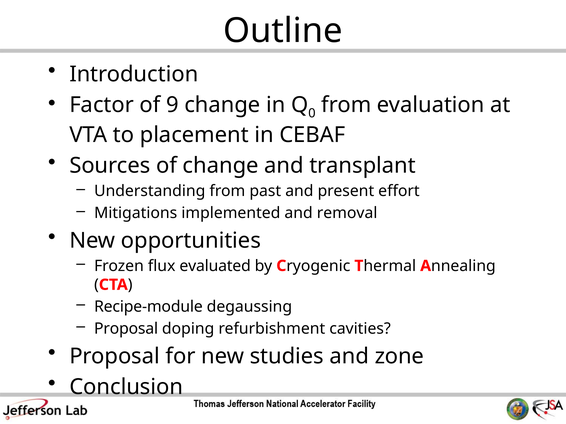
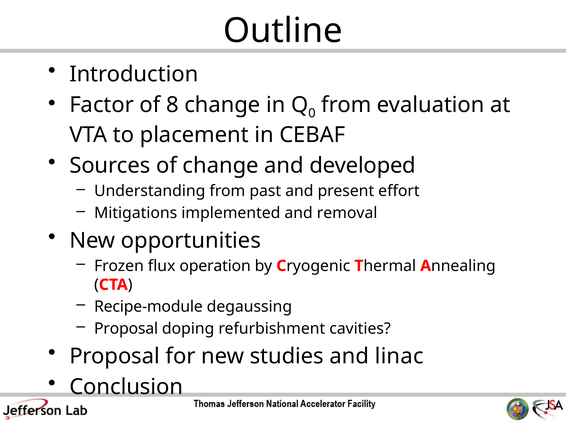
9: 9 -> 8
transplant: transplant -> developed
evaluated: evaluated -> operation
zone: zone -> linac
